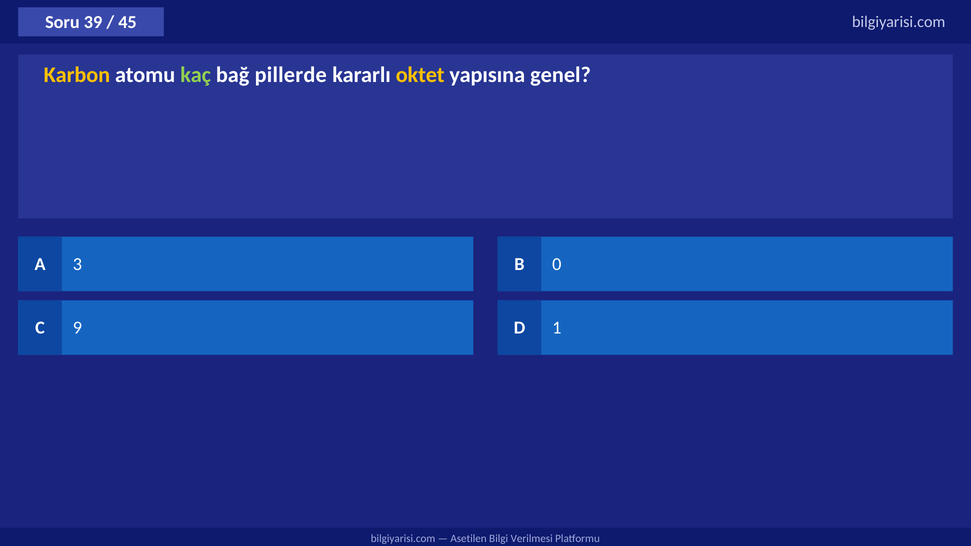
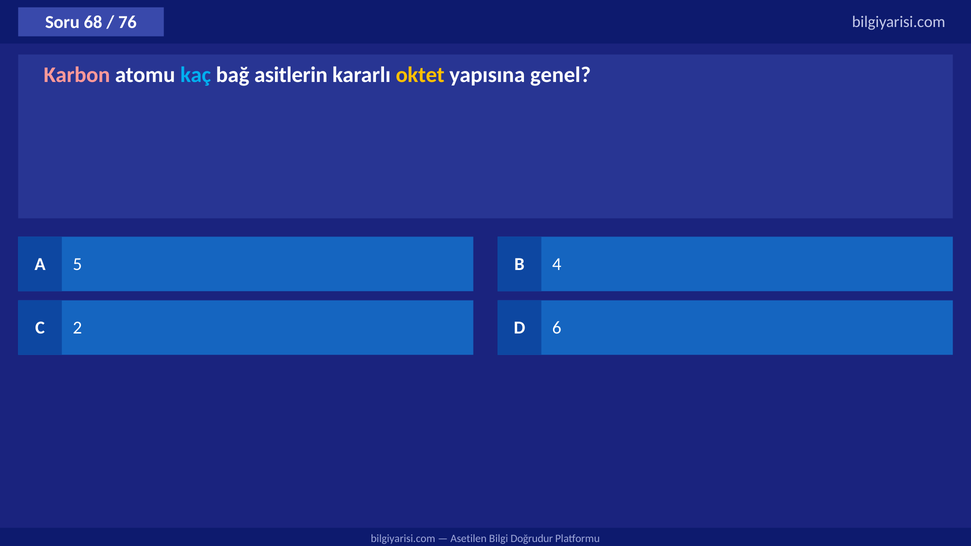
39: 39 -> 68
45: 45 -> 76
Karbon colour: yellow -> pink
kaç colour: light green -> light blue
pillerde: pillerde -> asitlerin
3: 3 -> 5
0: 0 -> 4
9: 9 -> 2
1: 1 -> 6
Verilmesi: Verilmesi -> Doğrudur
